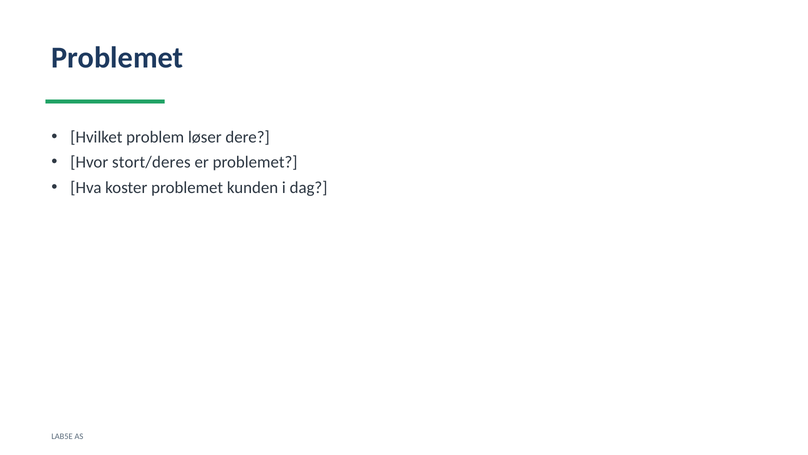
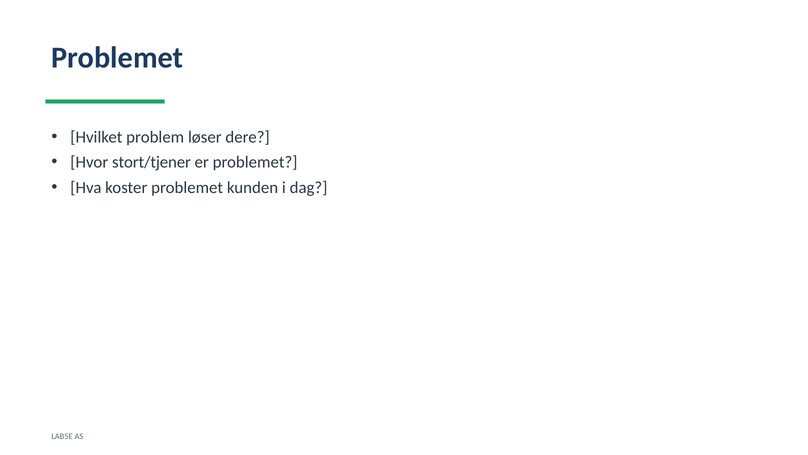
stort/deres: stort/deres -> stort/tjener
